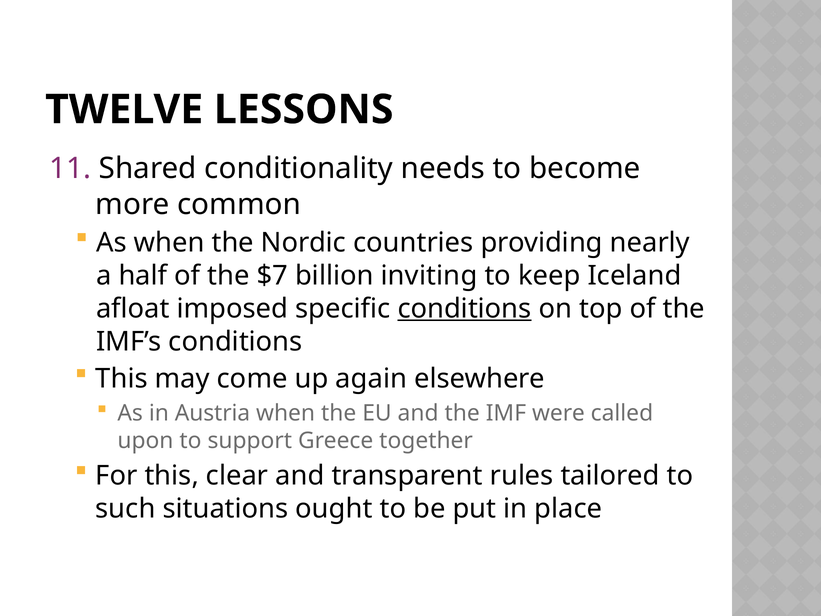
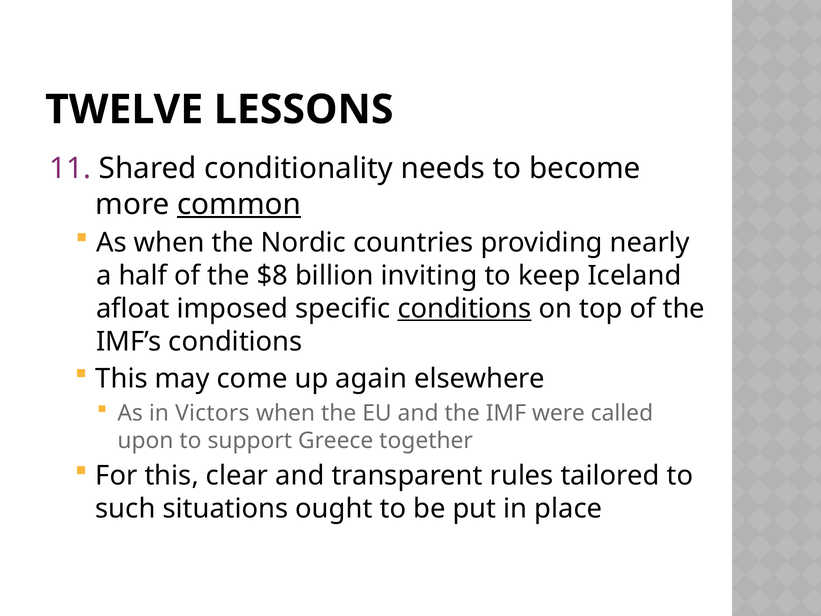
common underline: none -> present
$7: $7 -> $8
Austria: Austria -> Victors
